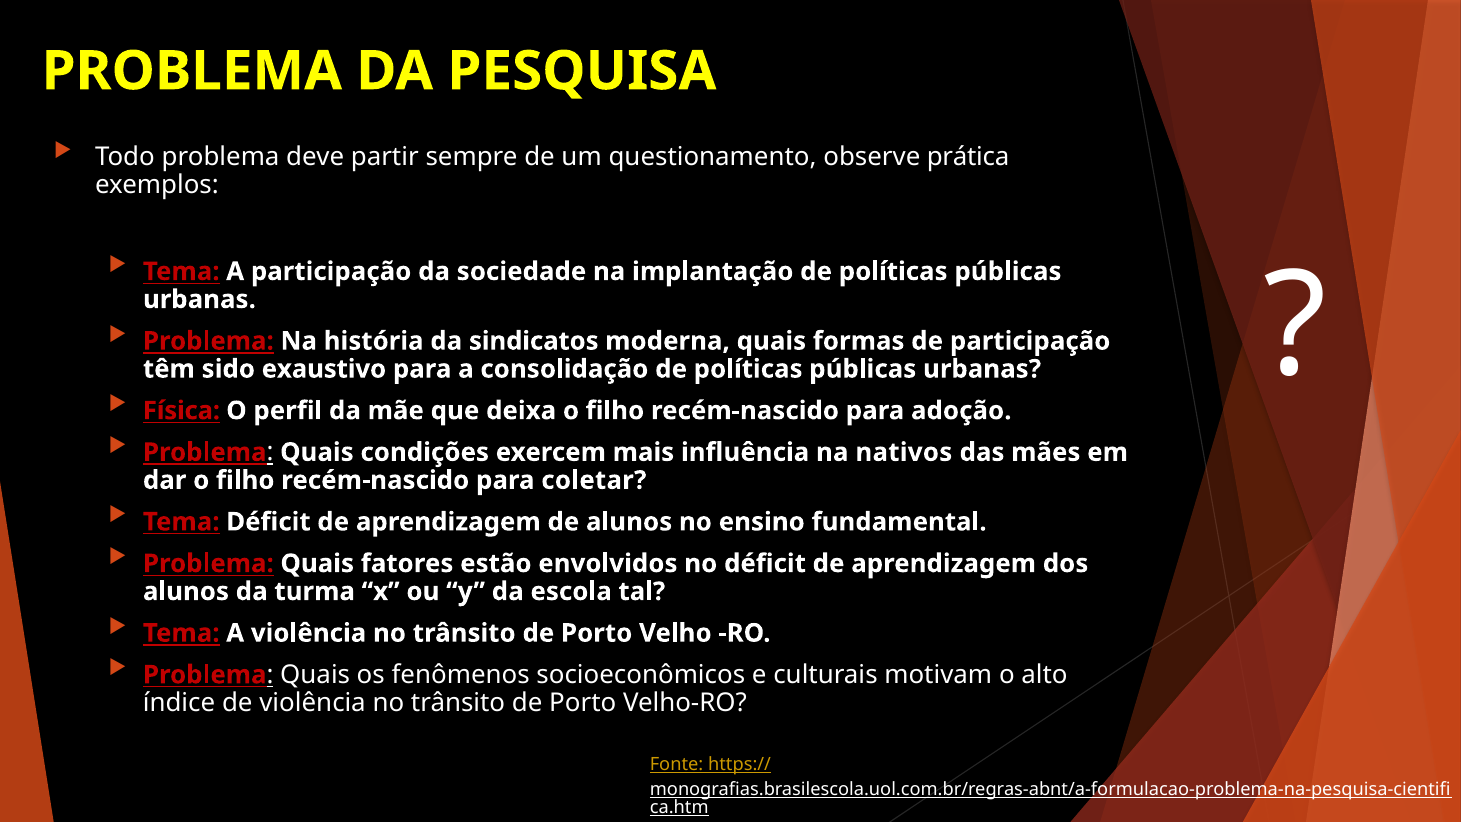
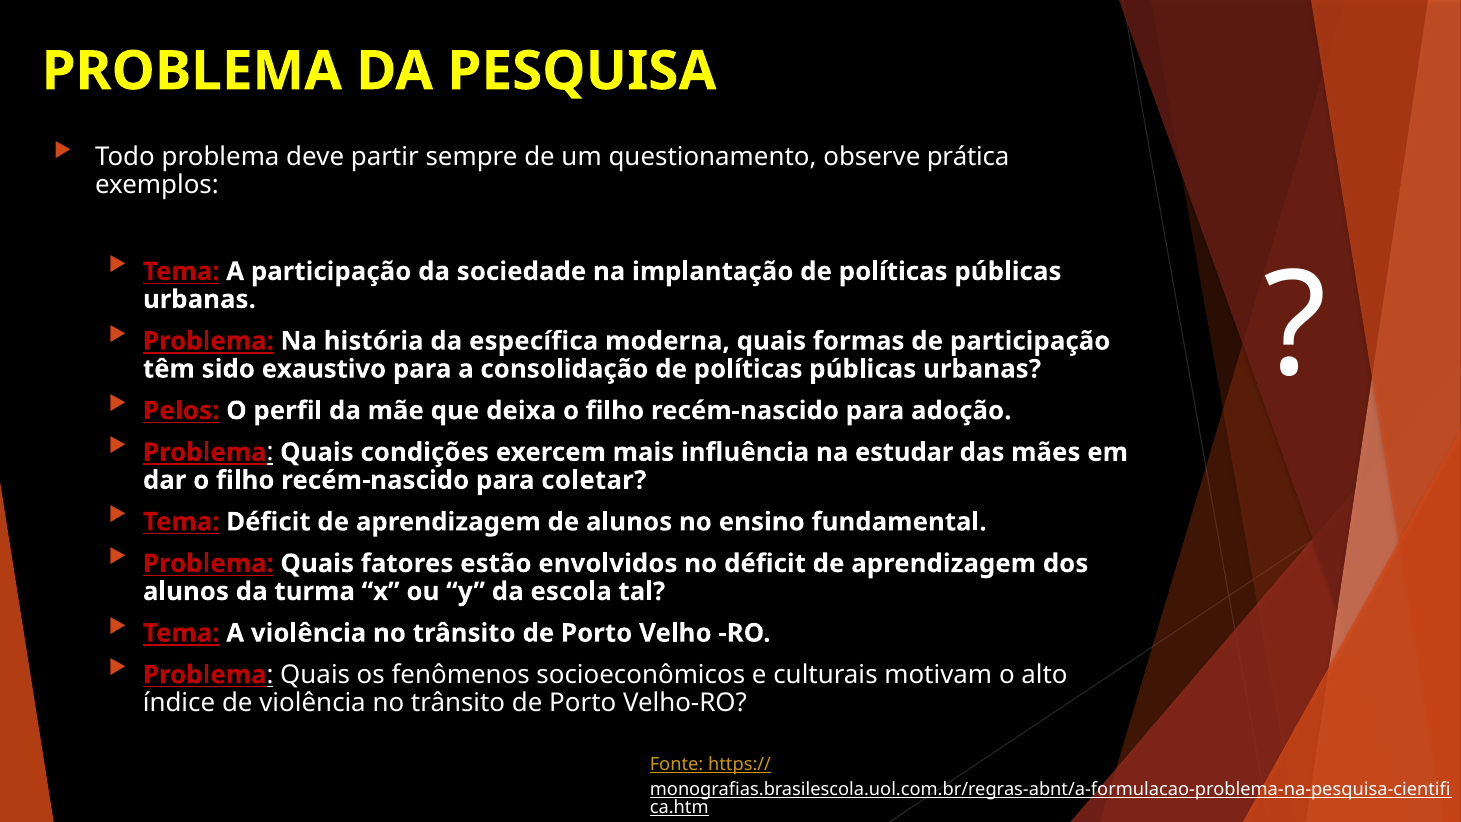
sindicatos: sindicatos -> específica
Física: Física -> Pelos
nativos: nativos -> estudar
